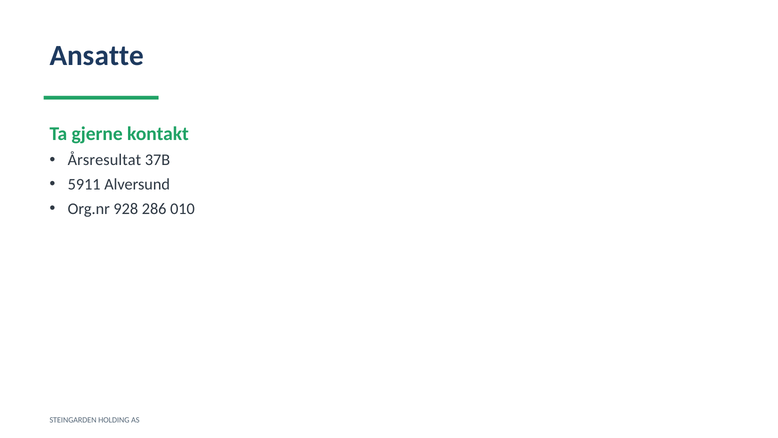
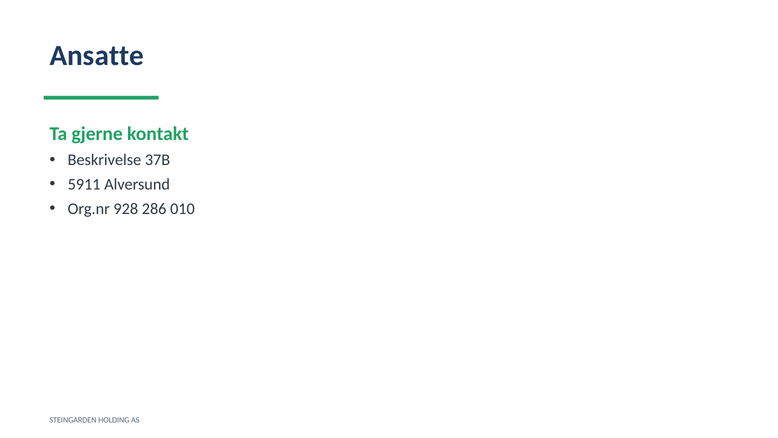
Årsresultat: Årsresultat -> Beskrivelse
